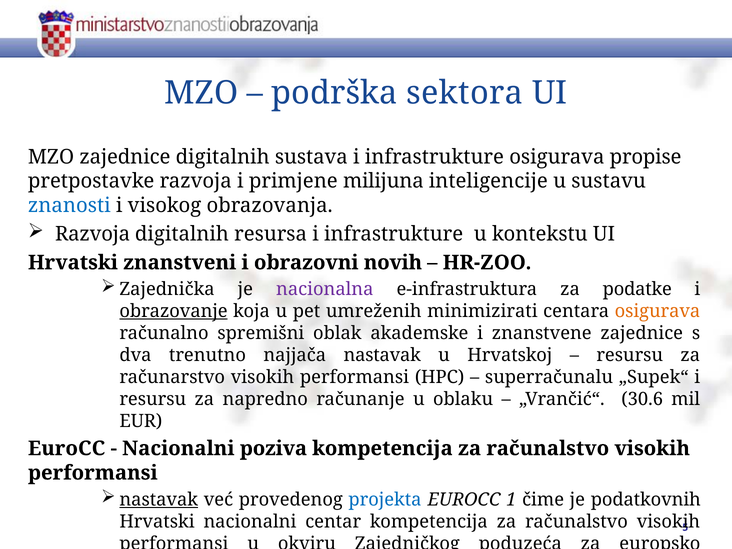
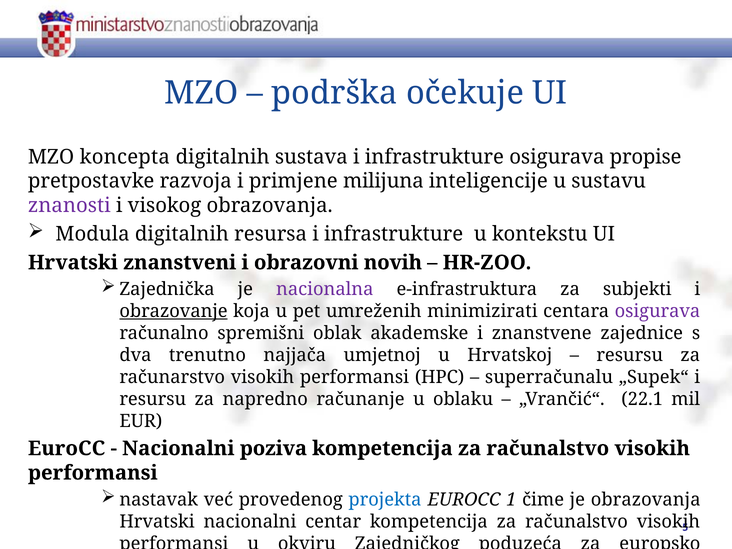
sektora: sektora -> očekuje
MZO zajednice: zajednice -> koncepta
znanosti colour: blue -> purple
Razvoja at (93, 234): Razvoja -> Modula
podatke: podatke -> subjekti
osigurava at (657, 311) colour: orange -> purple
najjača nastavak: nastavak -> umjetnoj
30.6: 30.6 -> 22.1
nastavak at (159, 500) underline: present -> none
je podatkovnih: podatkovnih -> obrazovanja
